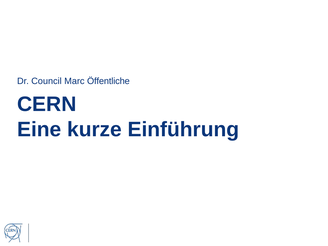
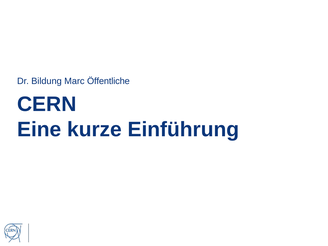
Council: Council -> Bildung
